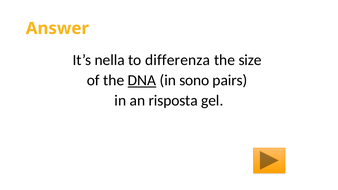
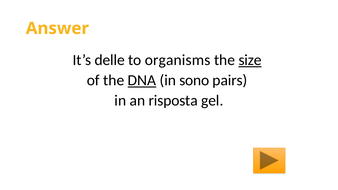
nella: nella -> delle
differenza: differenza -> organisms
size underline: none -> present
